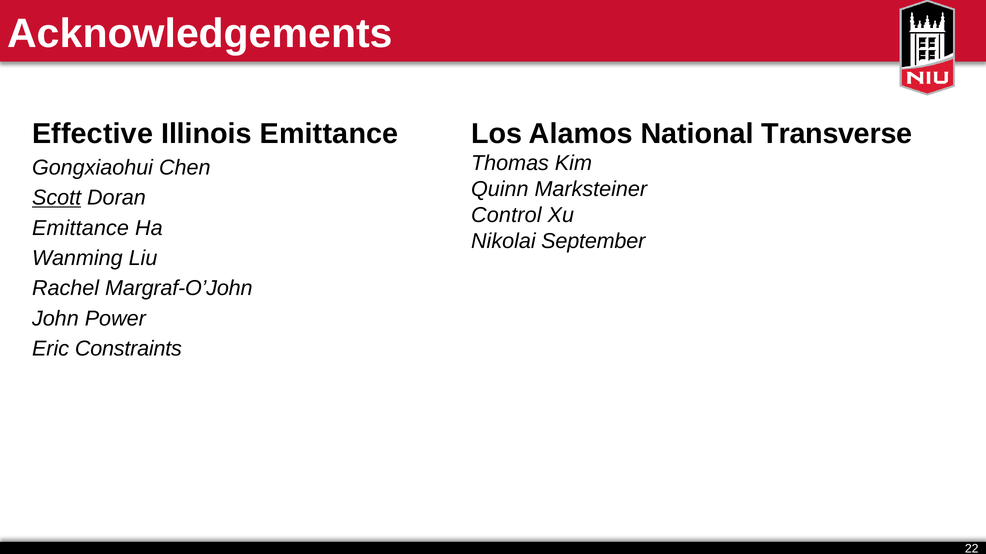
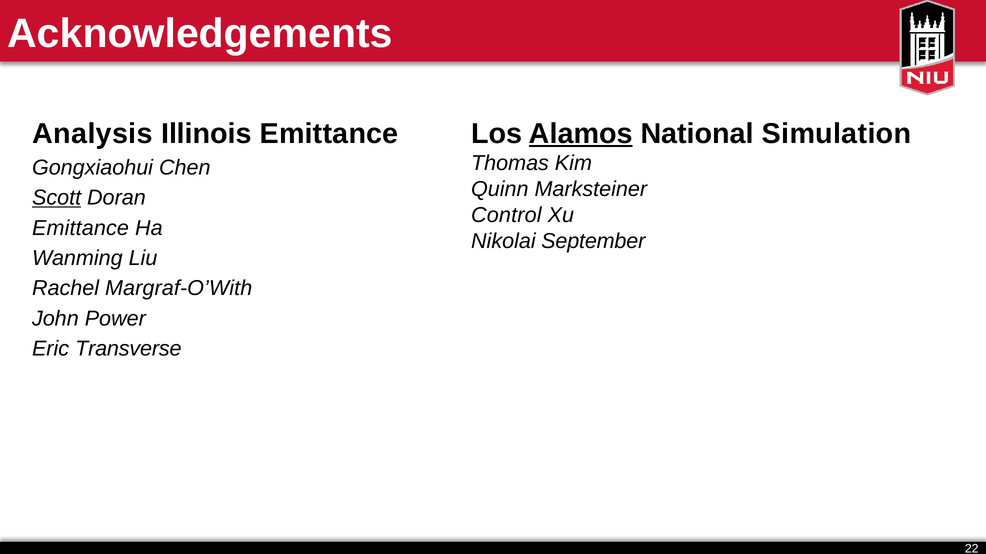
Alamos underline: none -> present
Transverse: Transverse -> Simulation
Effective: Effective -> Analysis
Margraf-O’John: Margraf-O’John -> Margraf-O’With
Constraints: Constraints -> Transverse
